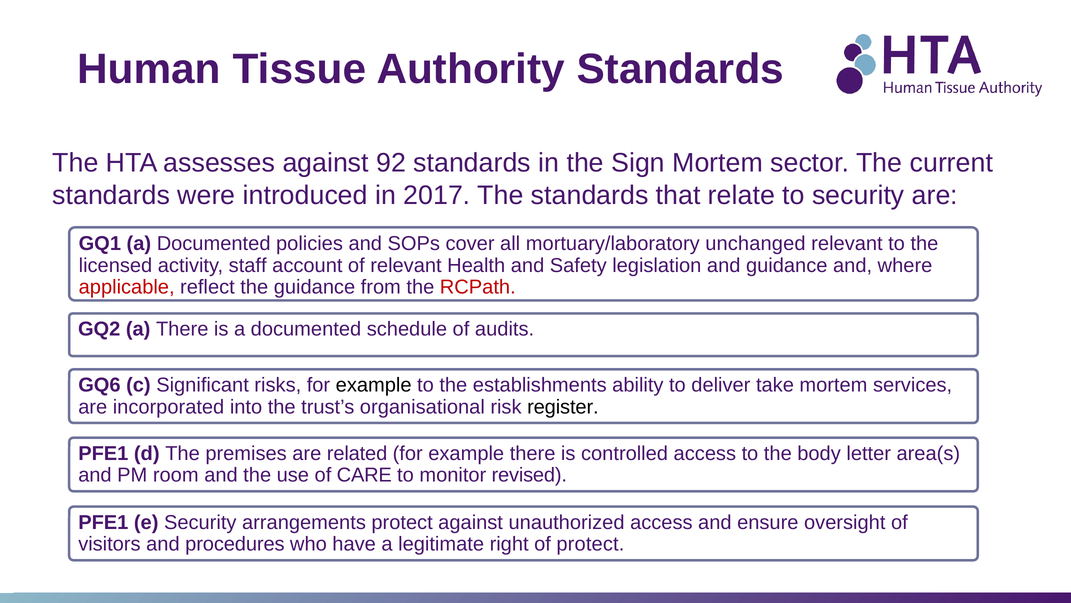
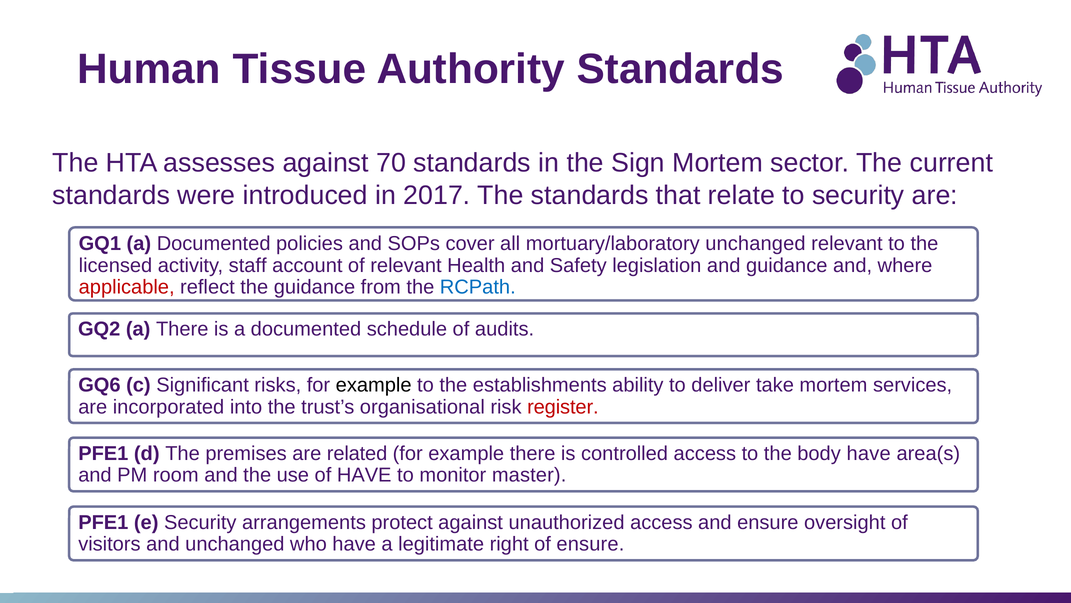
92: 92 -> 70
RCPath colour: red -> blue
register colour: black -> red
body letter: letter -> have
of CARE: CARE -> HAVE
revised: revised -> master
and procedures: procedures -> unchanged
of protect: protect -> ensure
